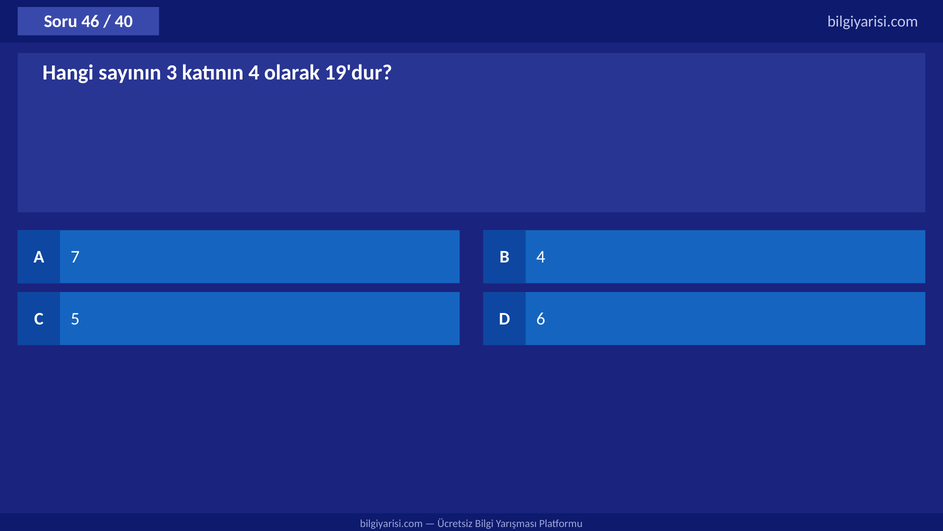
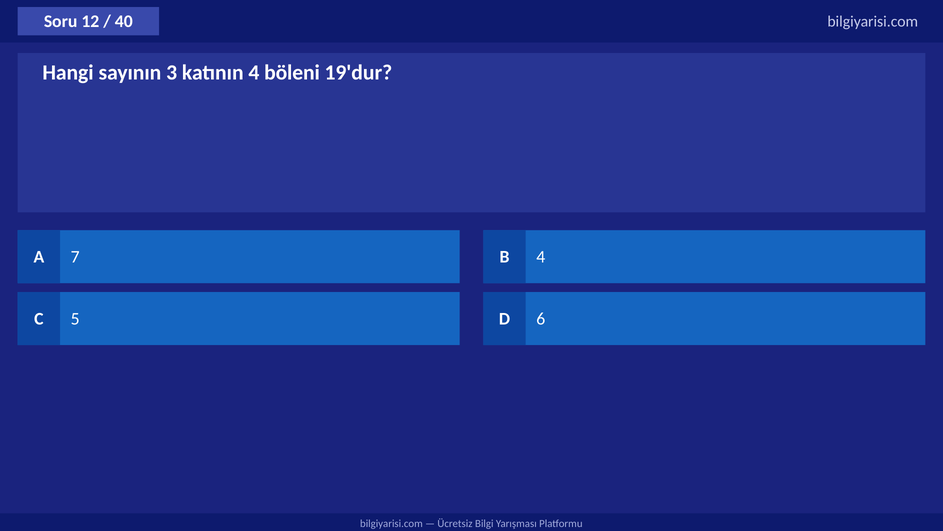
46: 46 -> 12
olarak: olarak -> böleni
